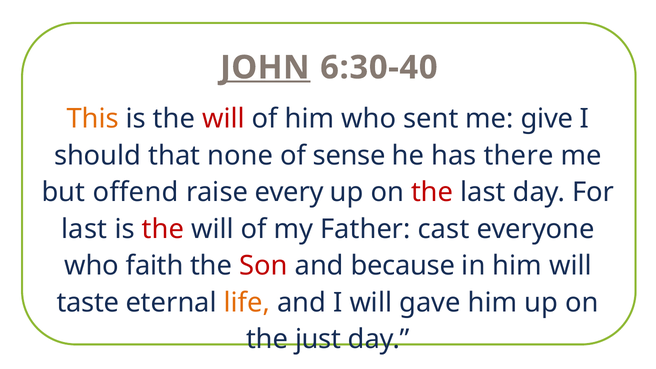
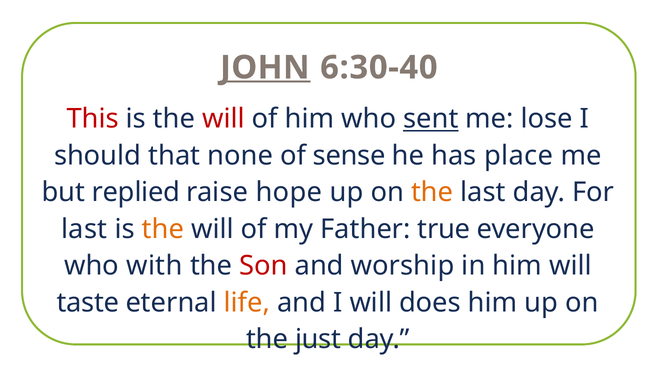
This colour: orange -> red
sent underline: none -> present
give: give -> lose
there: there -> place
offend: offend -> replied
every: every -> hope
the at (432, 192) colour: red -> orange
the at (163, 229) colour: red -> orange
cast: cast -> true
faith: faith -> with
because: because -> worship
gave: gave -> does
